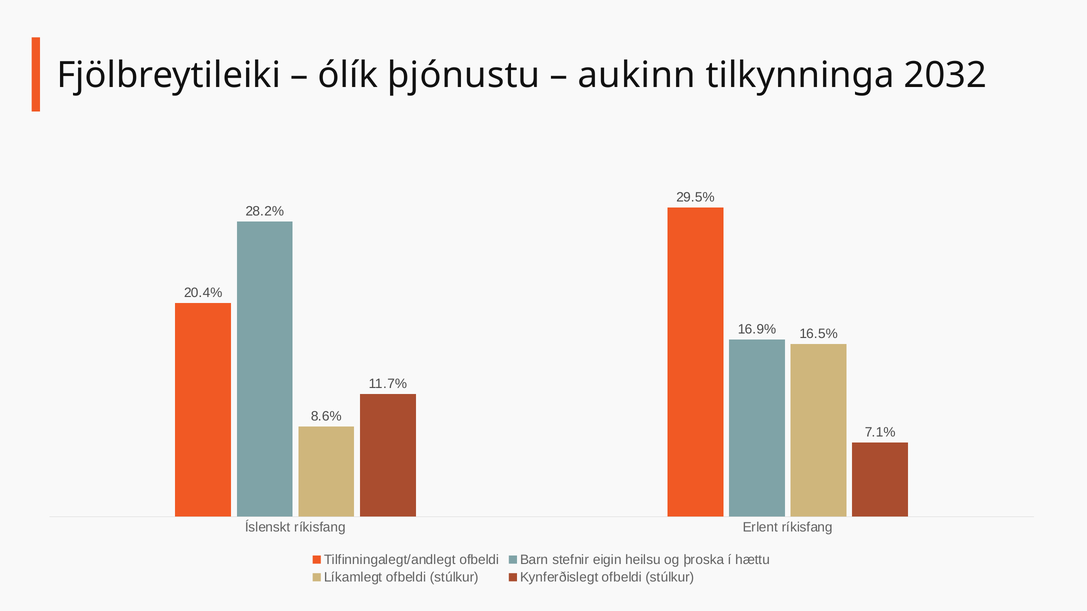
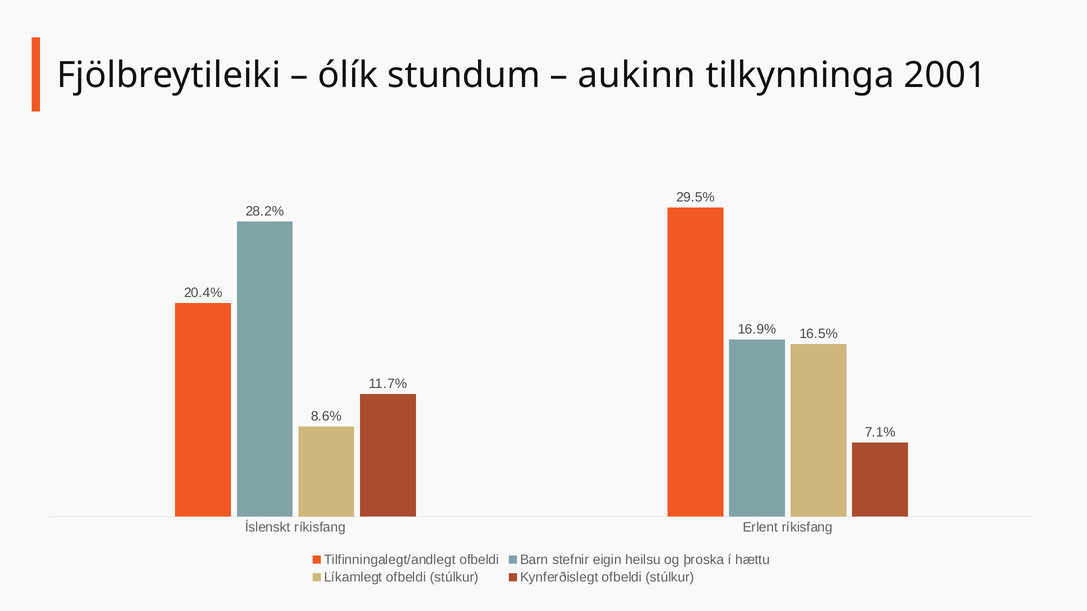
þjónustu: þjónustu -> stundum
2032: 2032 -> 2001
